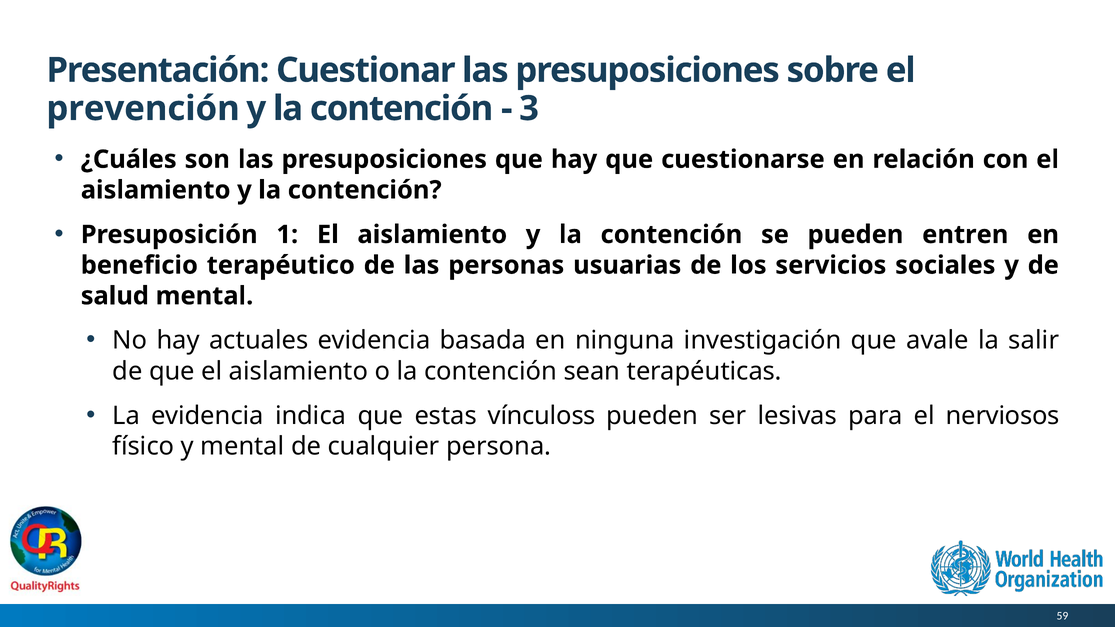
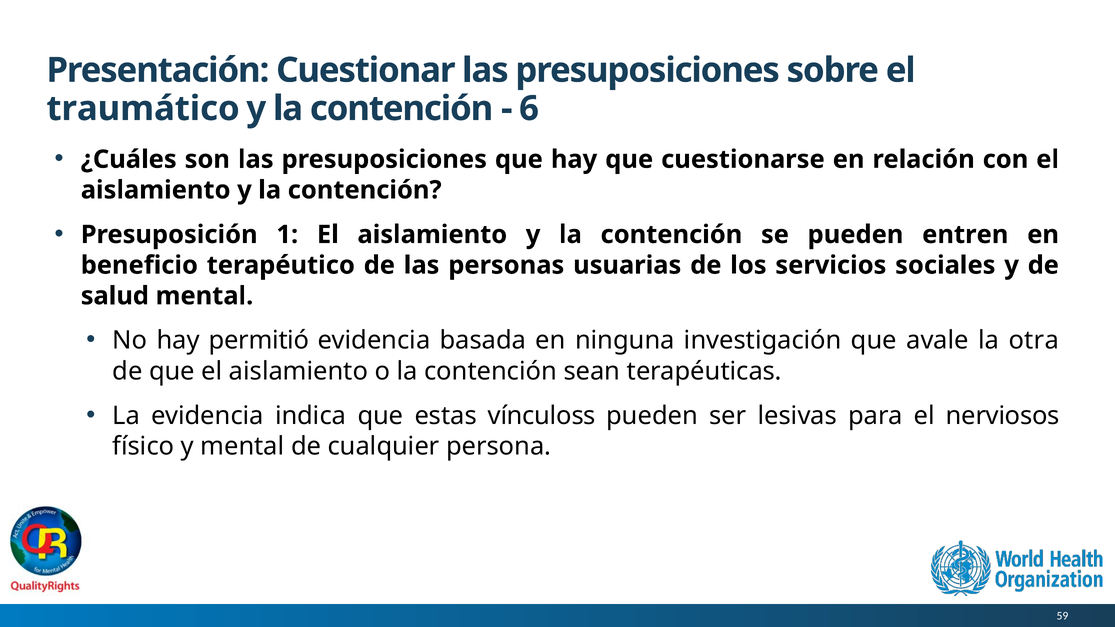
prevención: prevención -> traumático
3: 3 -> 6
actuales: actuales -> permitió
salir: salir -> otra
